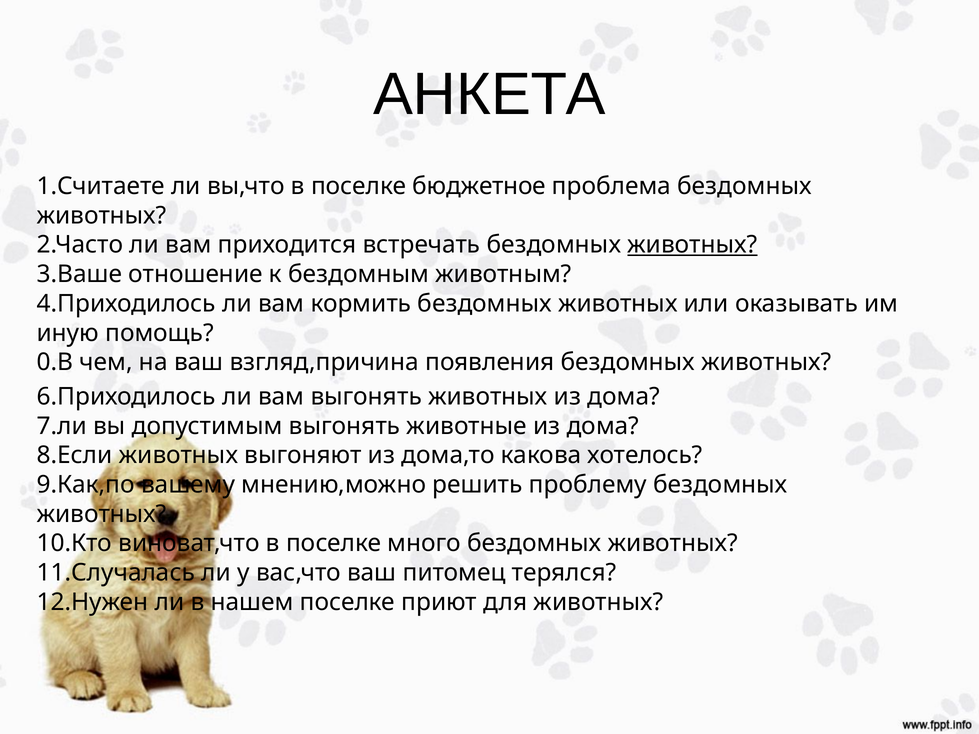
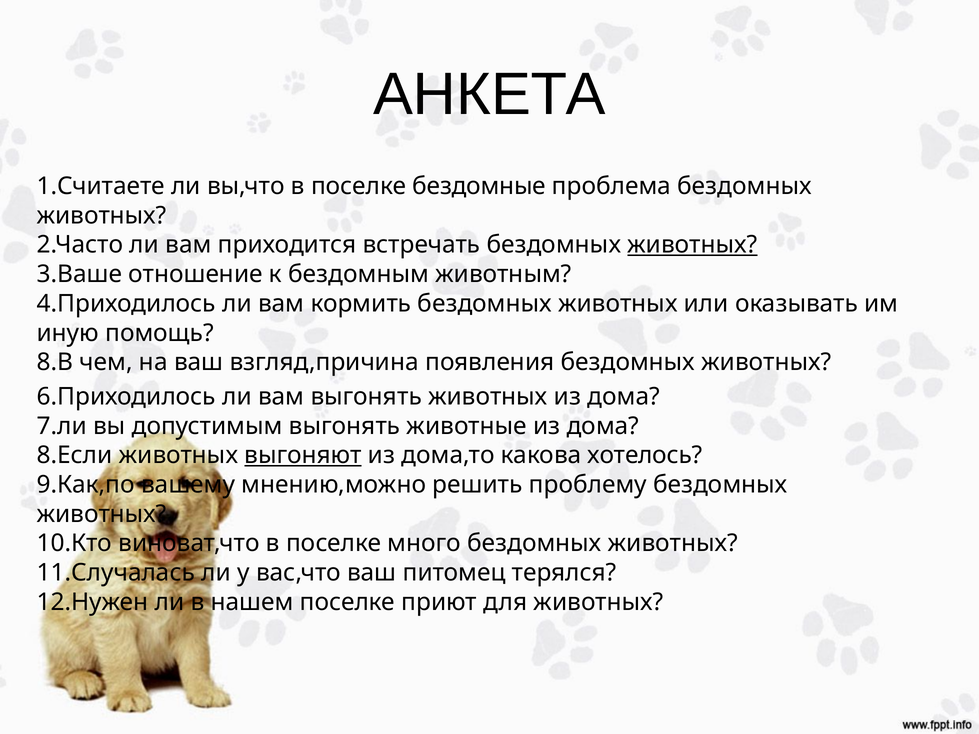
бюджетное: бюджетное -> бездомные
0.В: 0.В -> 8.В
выгоняют underline: none -> present
